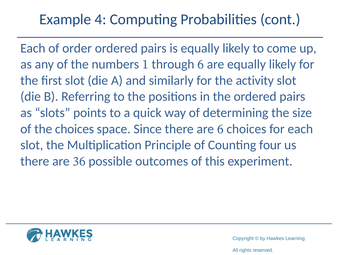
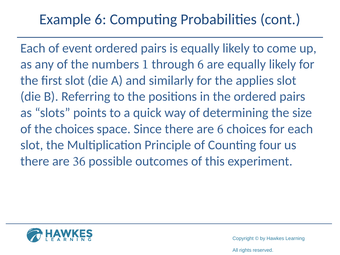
Example 4: 4 -> 6
order: order -> event
activity: activity -> applies
